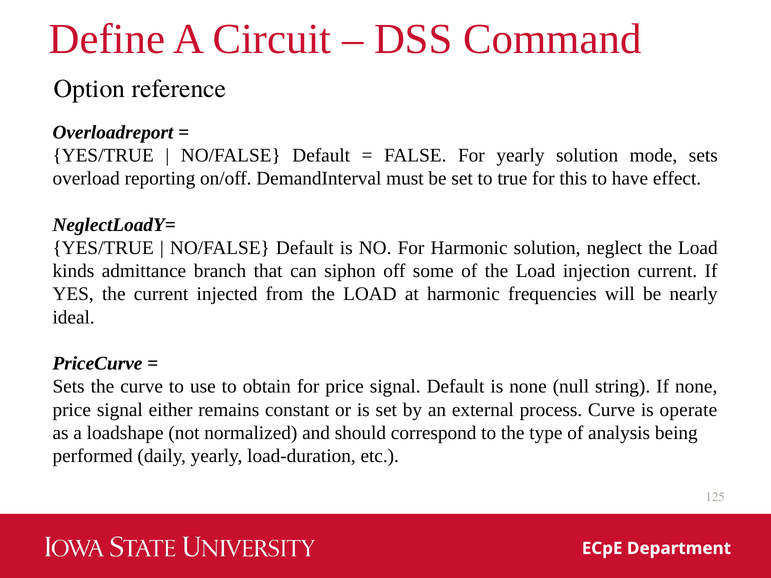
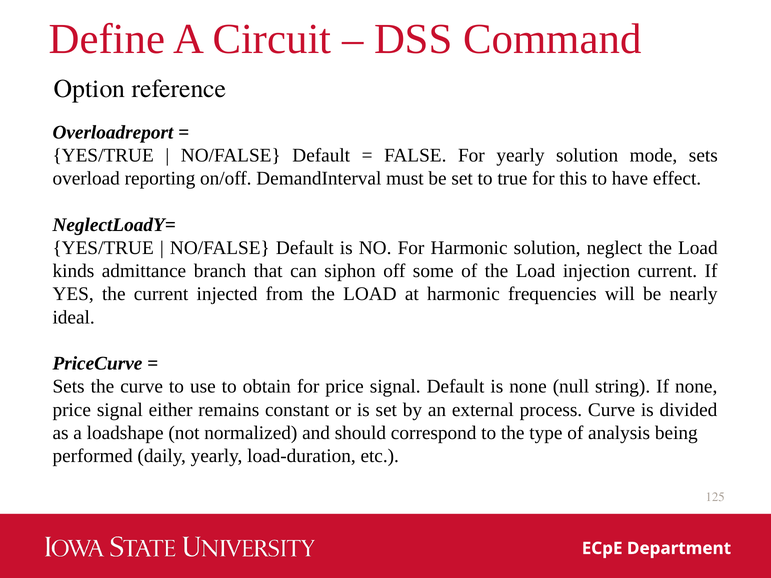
operate: operate -> divided
